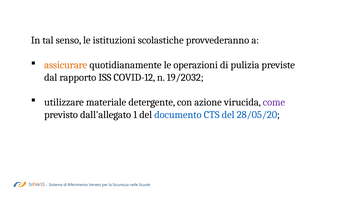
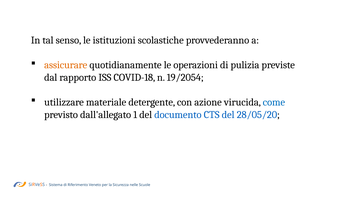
COVID-12: COVID-12 -> COVID-18
19/2032: 19/2032 -> 19/2054
come colour: purple -> blue
